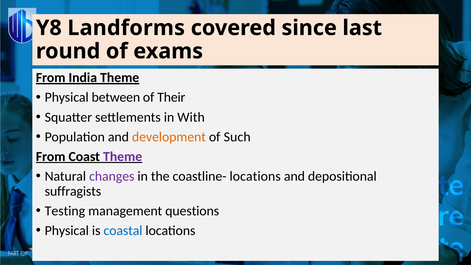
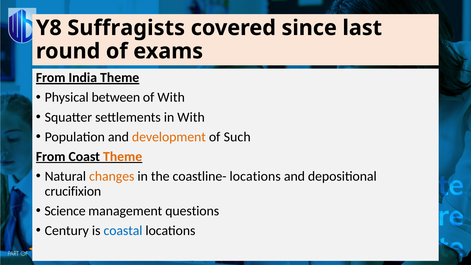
Landforms: Landforms -> Suffragists
of Their: Their -> With
Theme at (123, 157) colour: purple -> orange
changes colour: purple -> orange
suffragists: suffragists -> crucifixion
Testing: Testing -> Science
Physical at (67, 231): Physical -> Century
